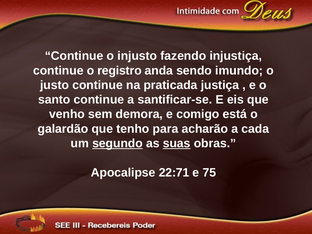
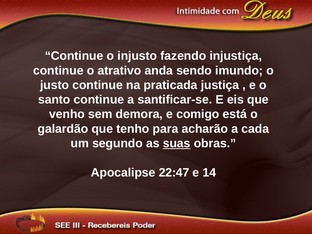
registro: registro -> atrativo
segundo underline: present -> none
22:71: 22:71 -> 22:47
75: 75 -> 14
